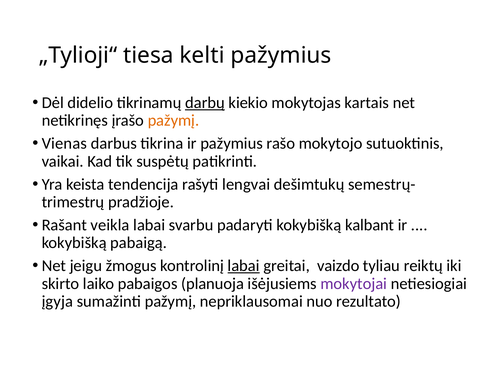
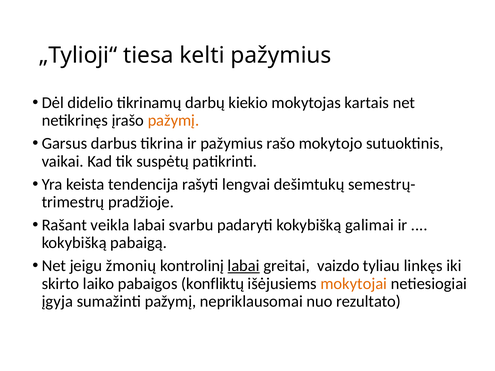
darbų underline: present -> none
Vienas: Vienas -> Garsus
kalbant: kalbant -> galimai
žmogus: žmogus -> žmonių
reiktų: reiktų -> linkęs
planuoja: planuoja -> konfliktų
mokytojai colour: purple -> orange
